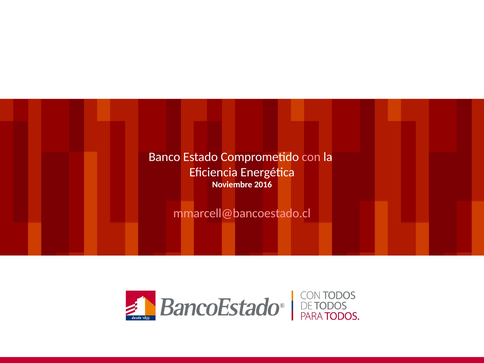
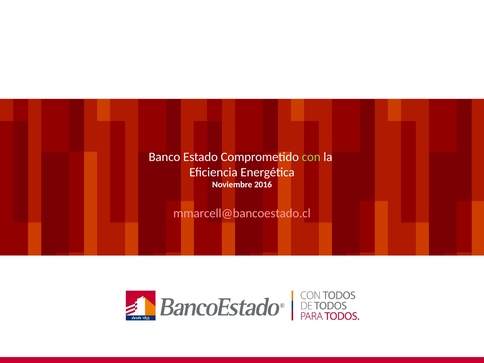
con colour: pink -> light green
